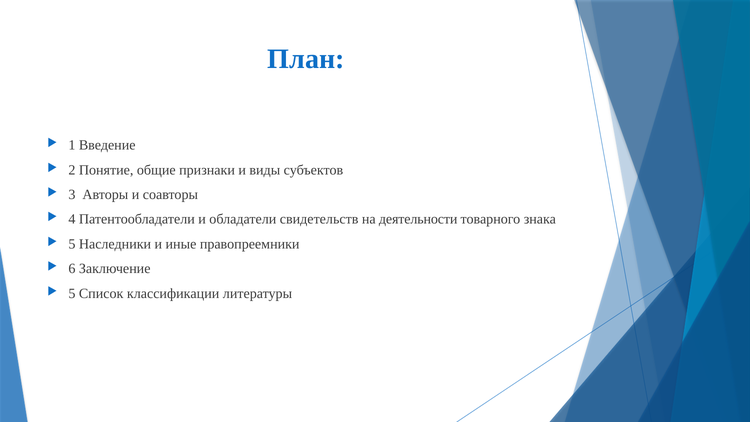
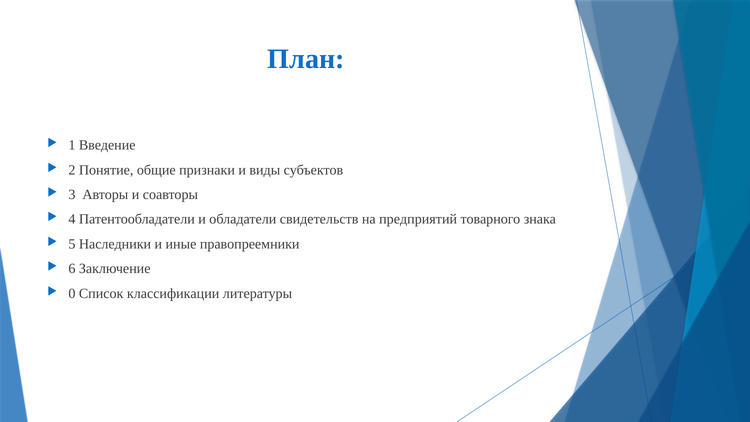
деятельности: деятельности -> предприятий
5 at (72, 293): 5 -> 0
